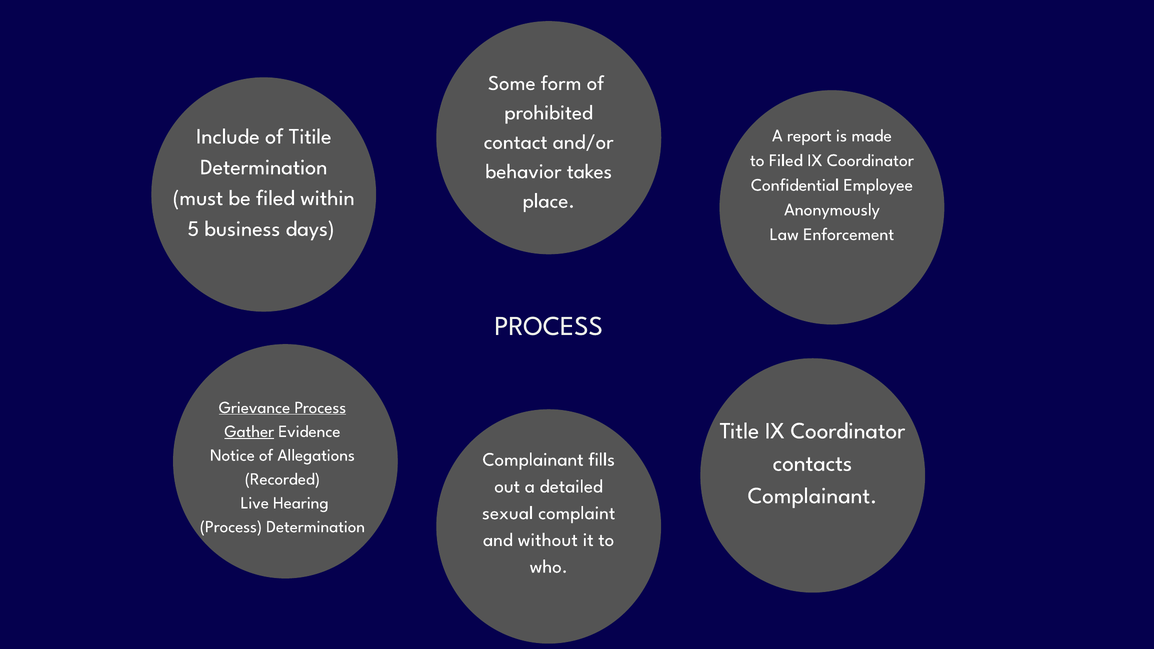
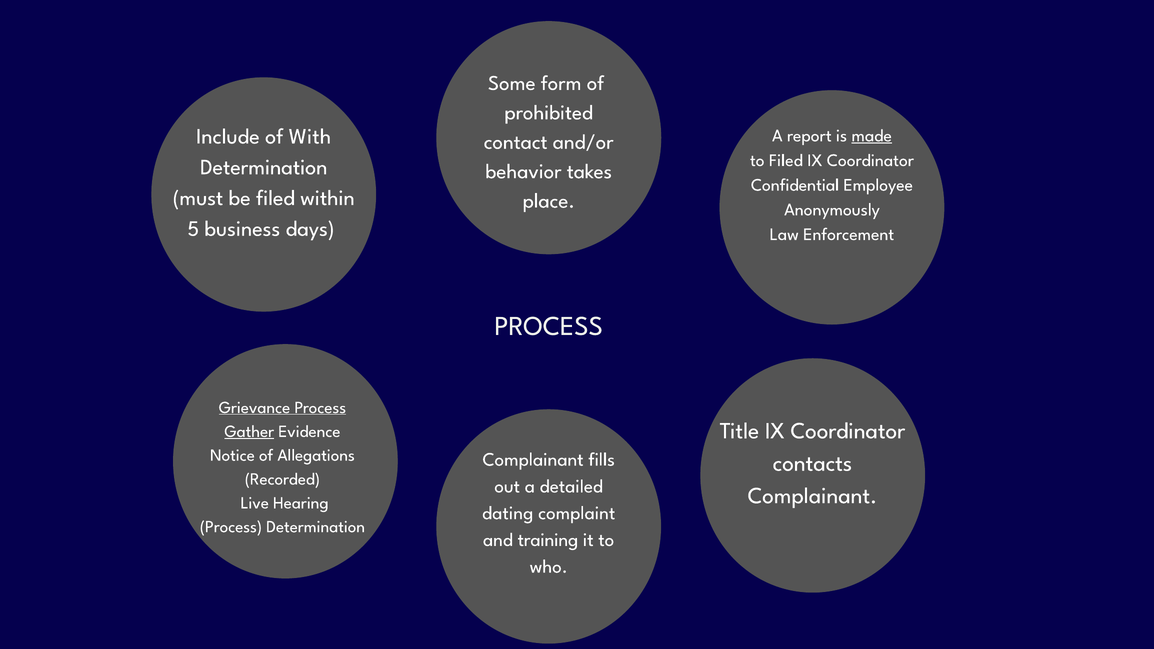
Titile: Titile -> With
made underline: none -> present
sexual: sexual -> dating
without: without -> training
